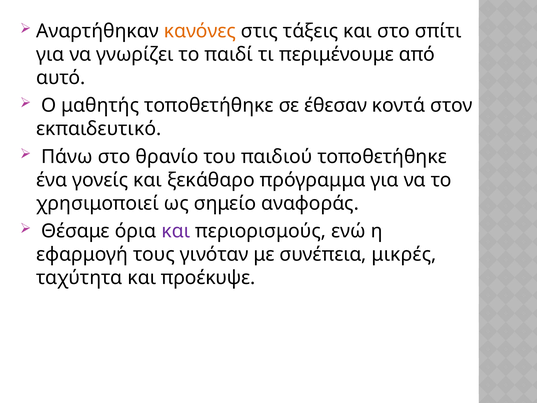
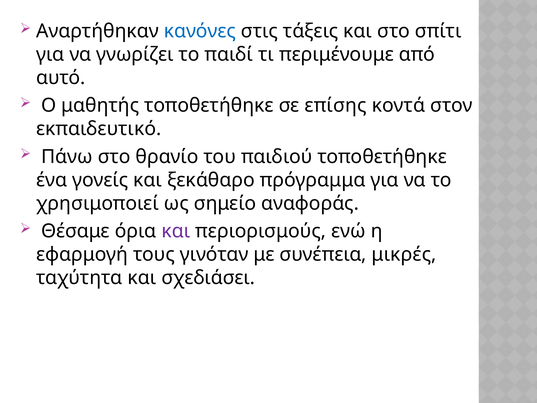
κανόνες colour: orange -> blue
έθεσαν: έθεσαν -> επίσης
προέκυψε: προέκυψε -> σχεδιάσει
